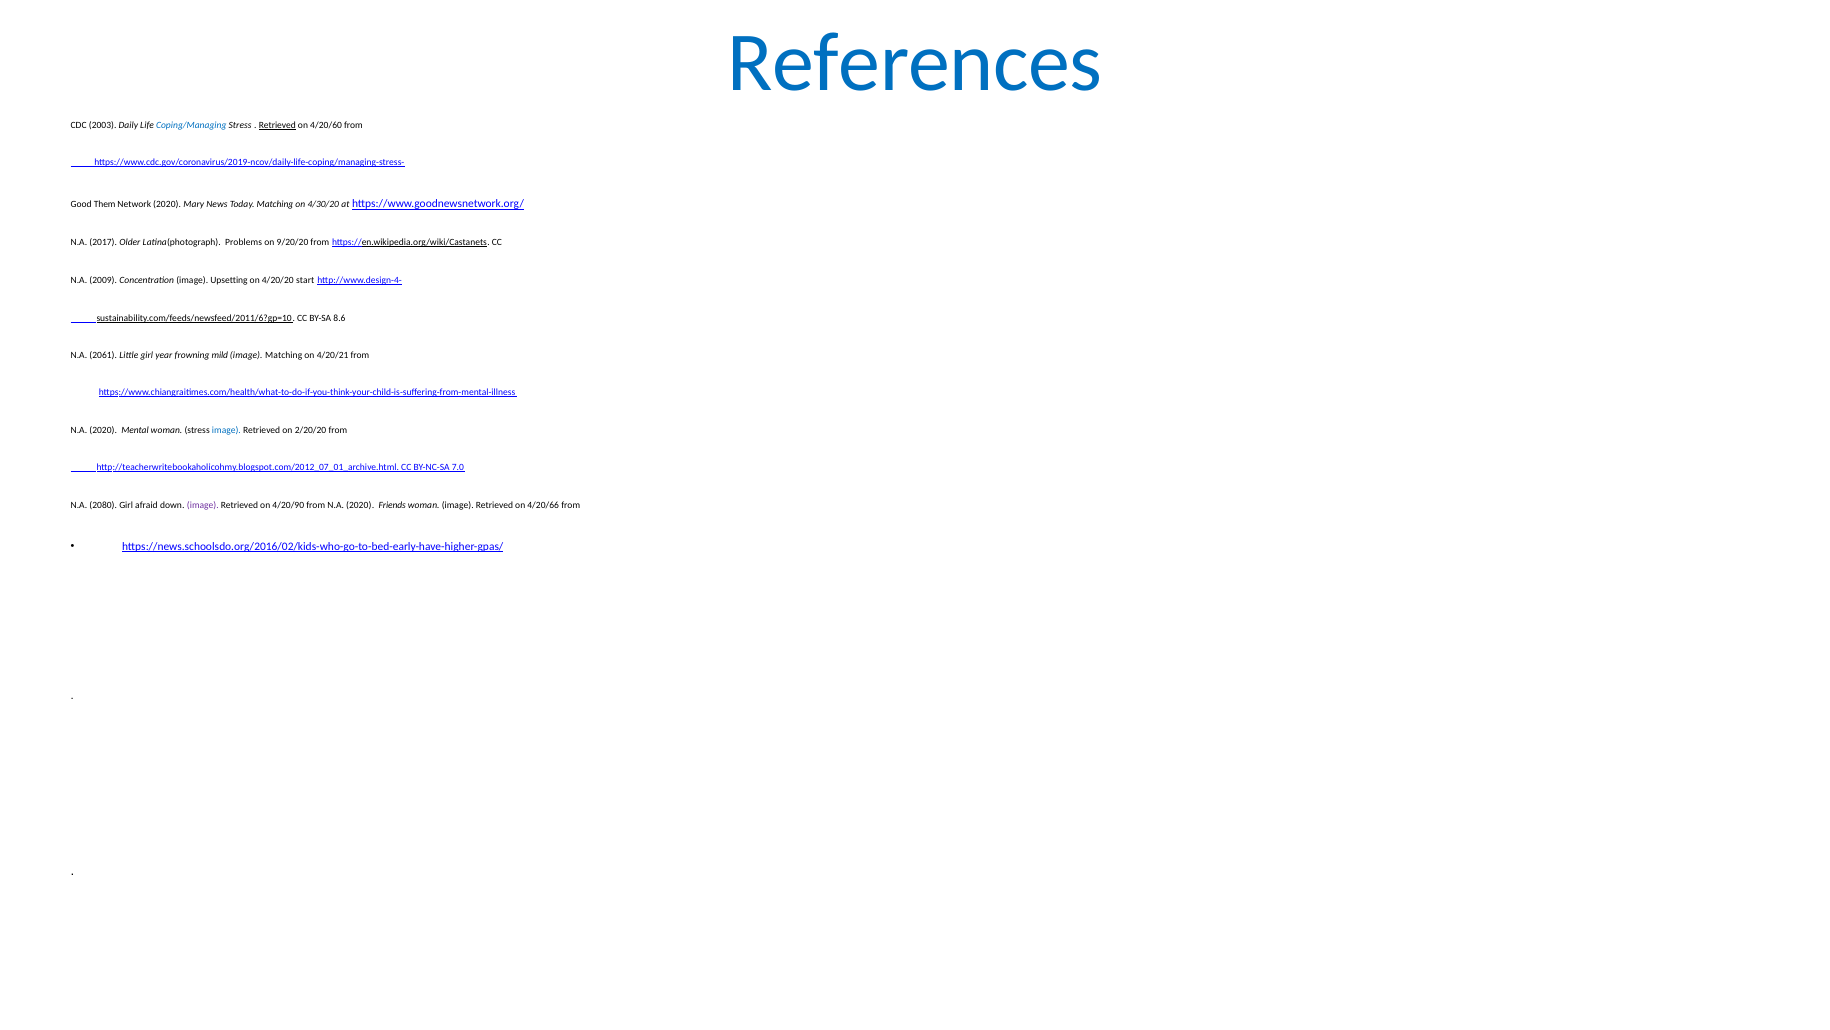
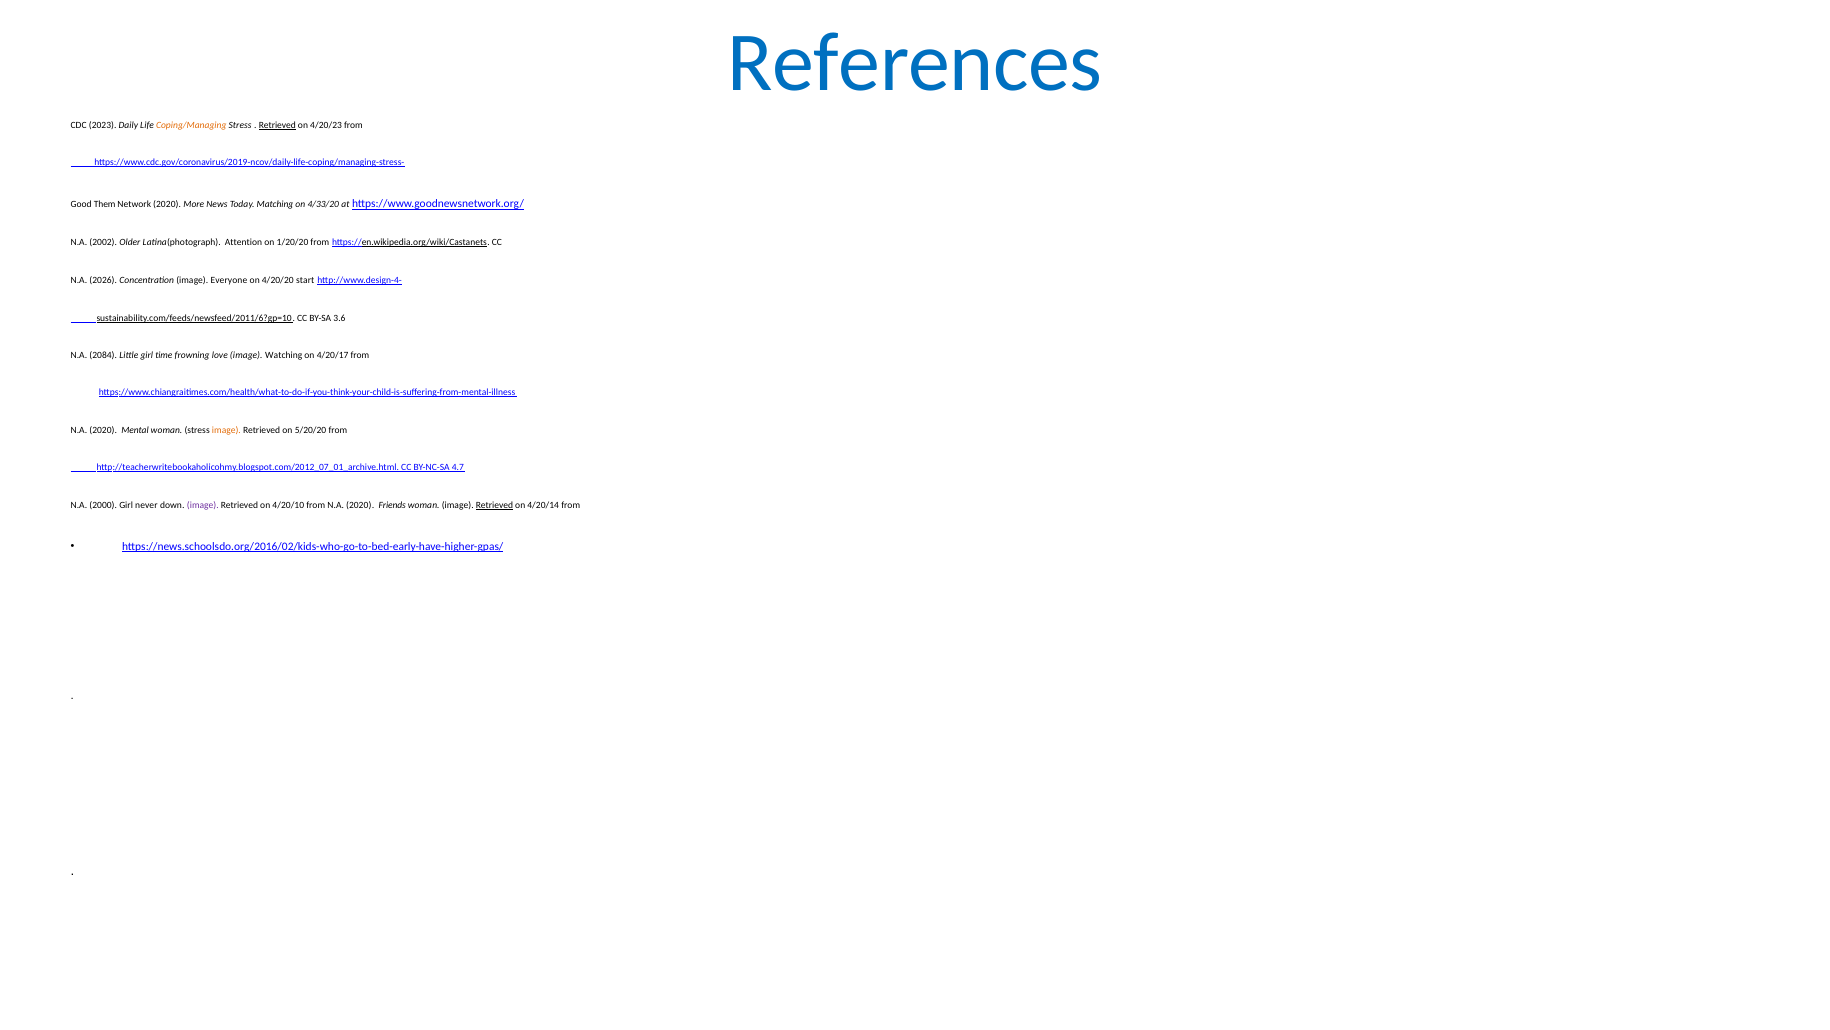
2003: 2003 -> 2023
Coping/Managing colour: blue -> orange
4/20/60: 4/20/60 -> 4/20/23
Mary: Mary -> More
4/30/20: 4/30/20 -> 4/33/20
2017: 2017 -> 2002
Problems: Problems -> Attention
9/20/20: 9/20/20 -> 1/20/20
2009: 2009 -> 2026
Upsetting: Upsetting -> Everyone
8.6: 8.6 -> 3.6
2061: 2061 -> 2084
year: year -> time
mild: mild -> love
image Matching: Matching -> Watching
4/20/21: 4/20/21 -> 4/20/17
image at (226, 430) colour: blue -> orange
2/20/20: 2/20/20 -> 5/20/20
7.0: 7.0 -> 4.7
2080: 2080 -> 2000
afraid: afraid -> never
4/20/90: 4/20/90 -> 4/20/10
Retrieved at (494, 505) underline: none -> present
4/20/66: 4/20/66 -> 4/20/14
